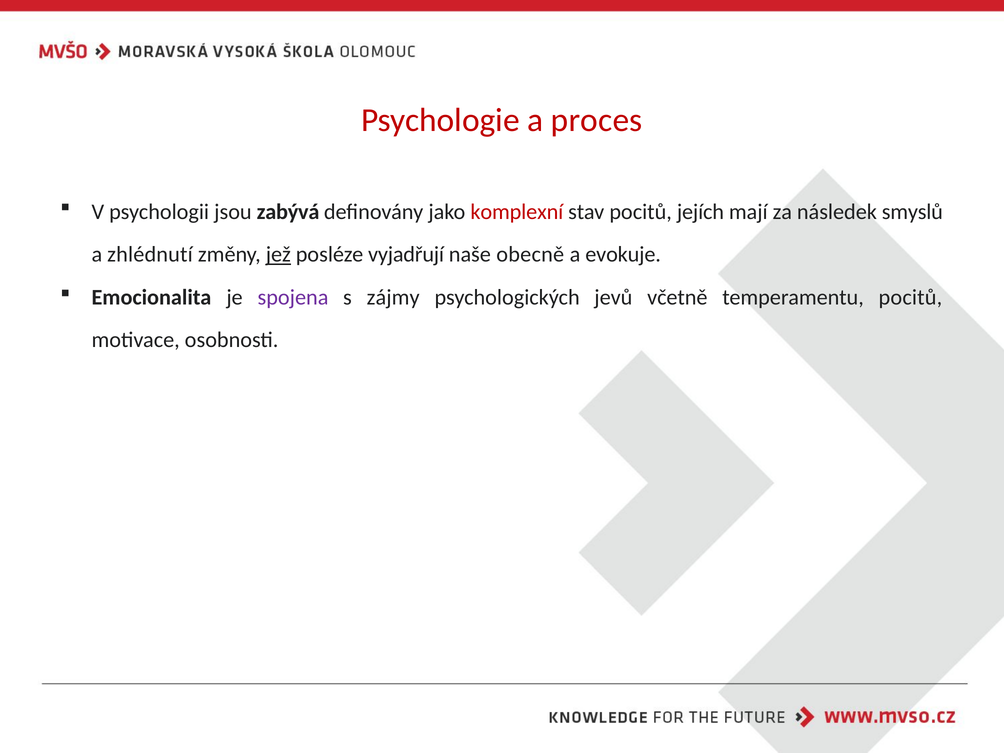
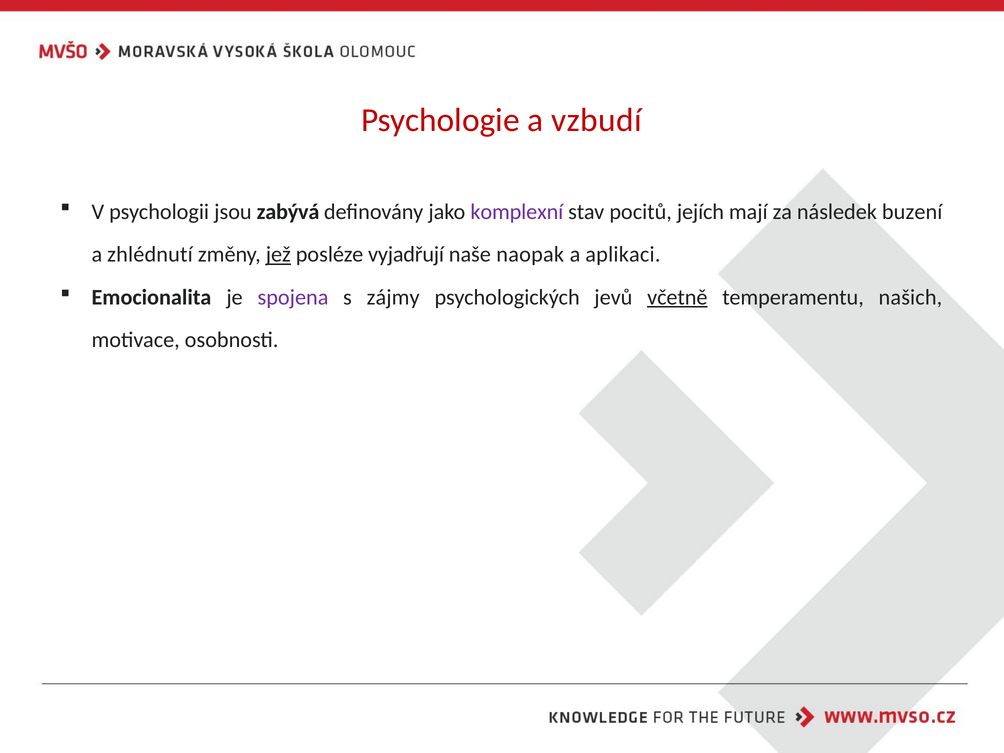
proces: proces -> vzbudí
komplexní colour: red -> purple
smyslů: smyslů -> buzení
obecně: obecně -> naopak
evokuje: evokuje -> aplikaci
včetně underline: none -> present
temperamentu pocitů: pocitů -> našich
